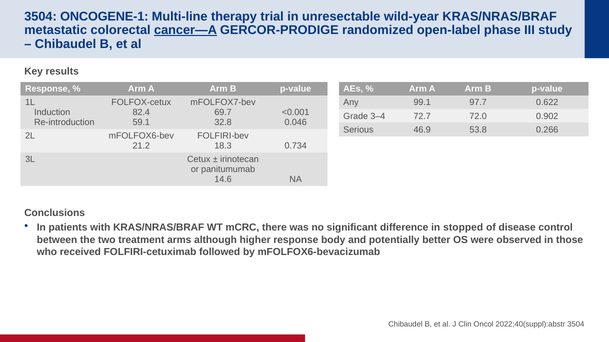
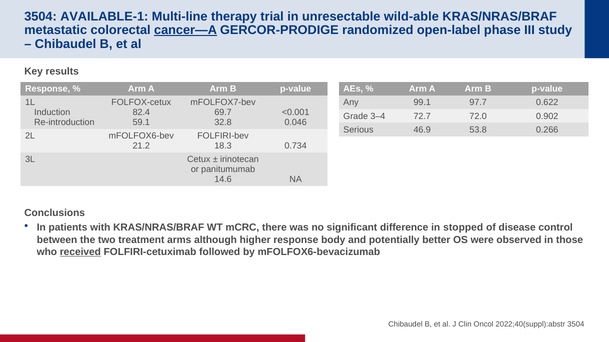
ONCOGENE-1: ONCOGENE-1 -> AVAILABLE-1
wild-year: wild-year -> wild-able
received underline: none -> present
